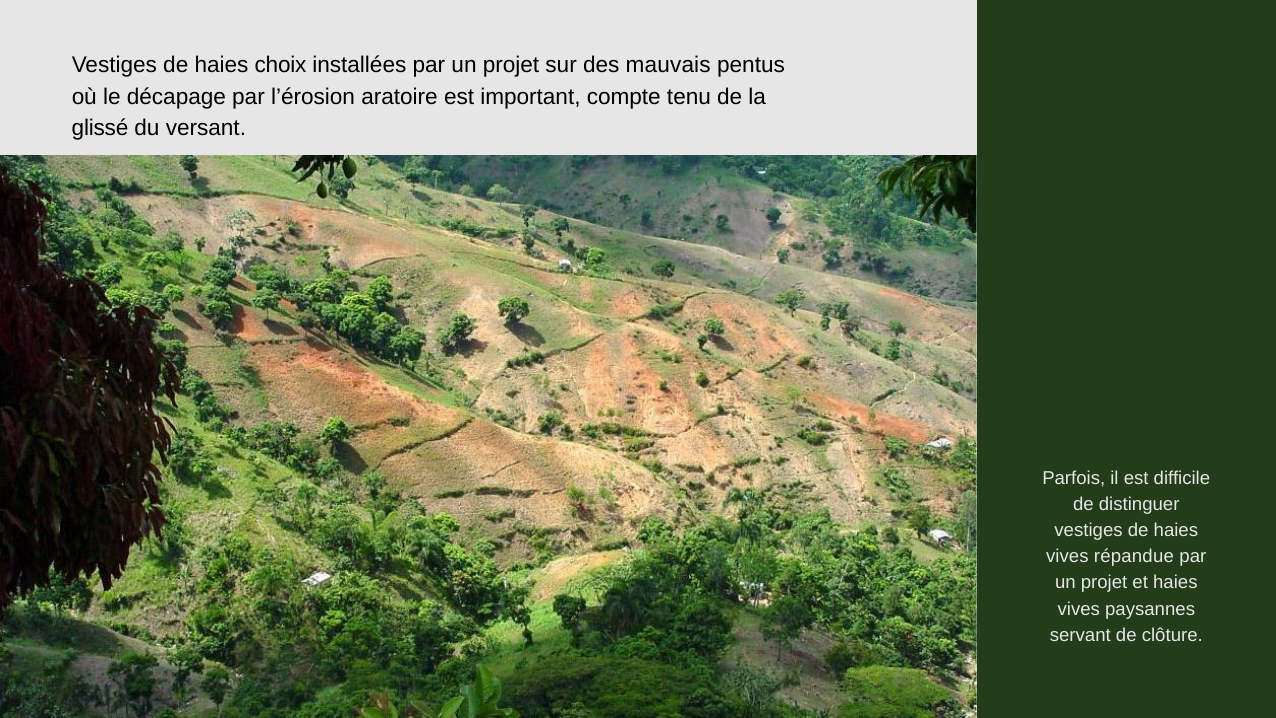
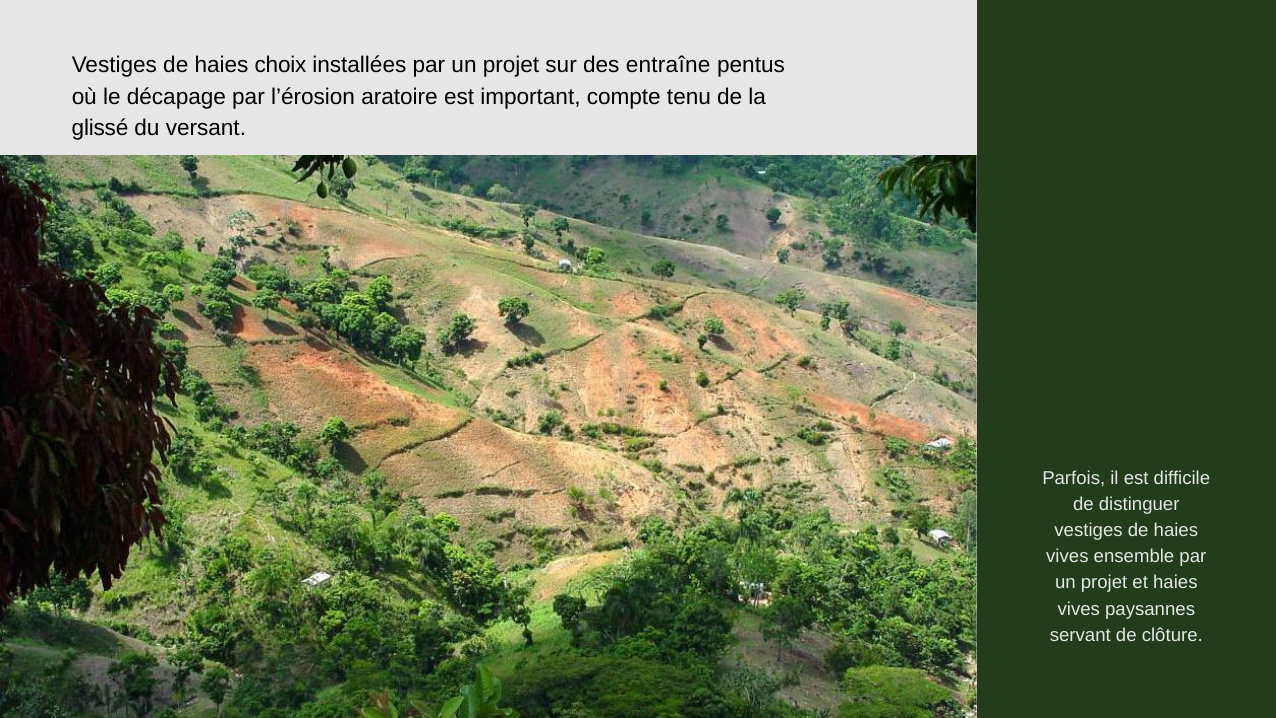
mauvais: mauvais -> entraîne
répandue: répandue -> ensemble
